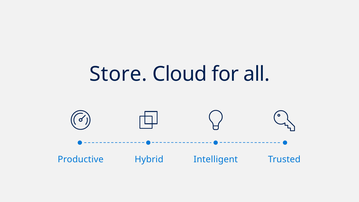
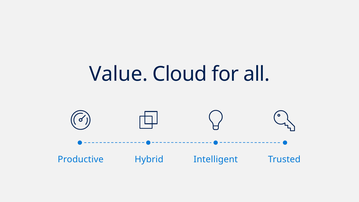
Store: Store -> Value
